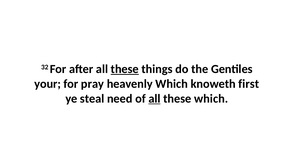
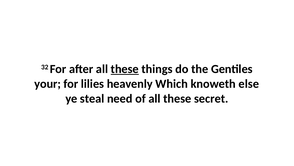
pray: pray -> lilies
first: first -> else
all at (154, 98) underline: present -> none
these which: which -> secret
